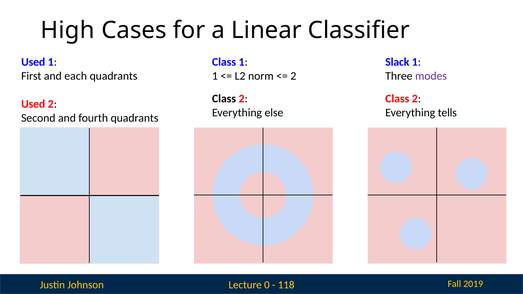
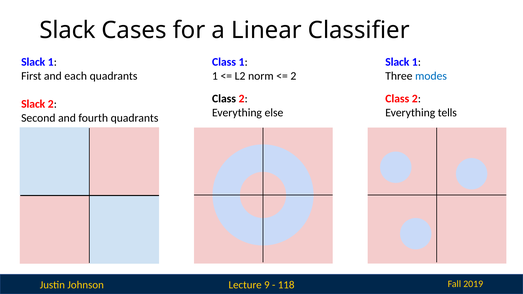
High at (67, 30): High -> Slack
Used at (33, 62): Used -> Slack
modes colour: purple -> blue
Used at (33, 104): Used -> Slack
0: 0 -> 9
